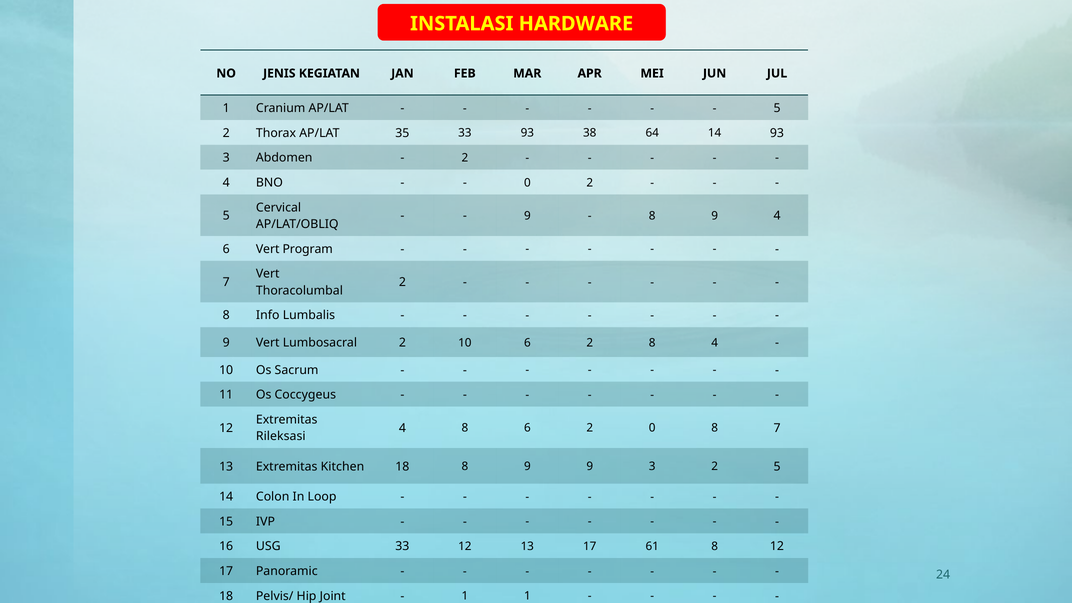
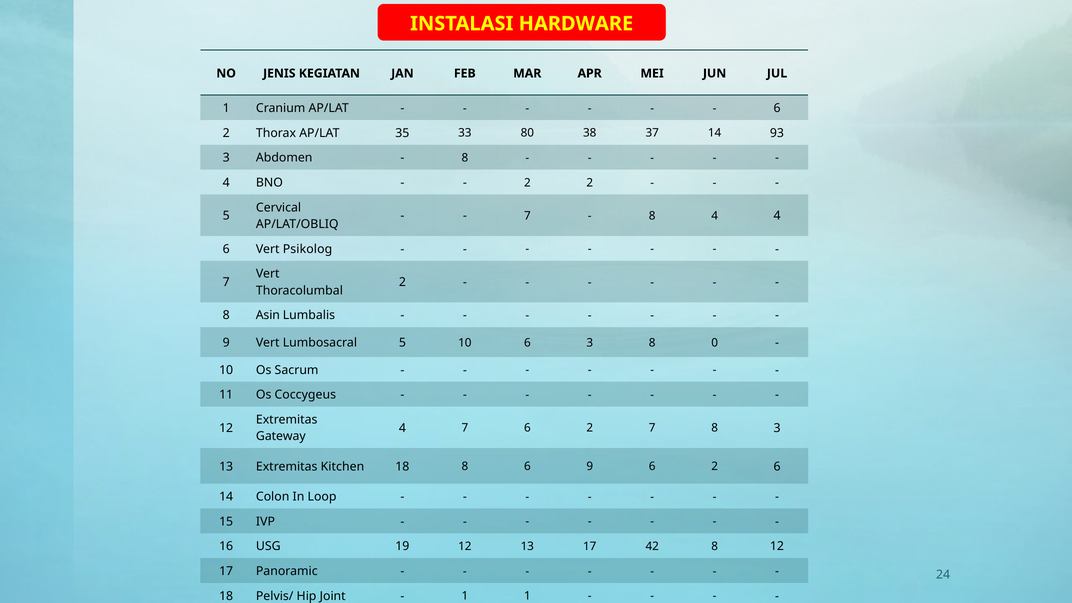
5 at (777, 108): 5 -> 6
33 93: 93 -> 80
64: 64 -> 37
2 at (465, 158): 2 -> 8
0 at (527, 183): 0 -> 2
9 at (527, 216): 9 -> 7
9 at (715, 216): 9 -> 4
Program: Program -> Psikolog
Info: Info -> Asin
Lumbosacral 2: 2 -> 5
10 6 2: 2 -> 3
8 4: 4 -> 0
4 8: 8 -> 7
2 0: 0 -> 7
8 7: 7 -> 3
Rileksasi: Rileksasi -> Gateway
18 8 9: 9 -> 6
9 3: 3 -> 6
2 5: 5 -> 6
USG 33: 33 -> 19
61: 61 -> 42
